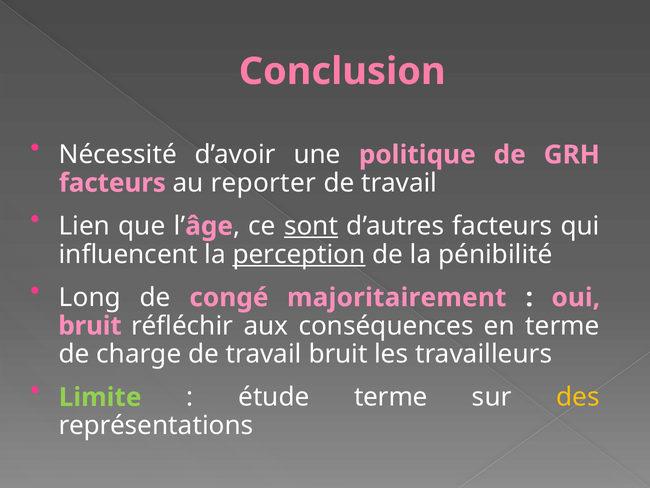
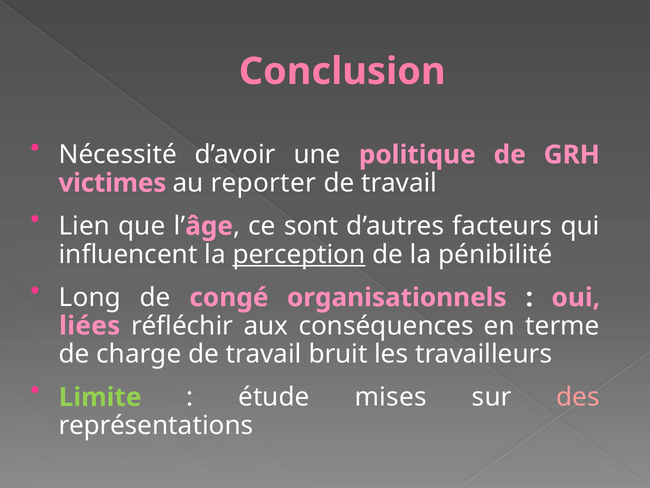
facteurs at (112, 183): facteurs -> victimes
sont underline: present -> none
majoritairement: majoritairement -> organisationnels
bruit at (90, 326): bruit -> liées
étude terme: terme -> mises
des colour: yellow -> pink
